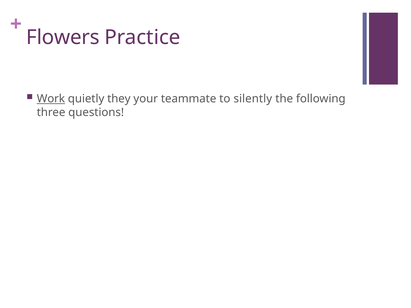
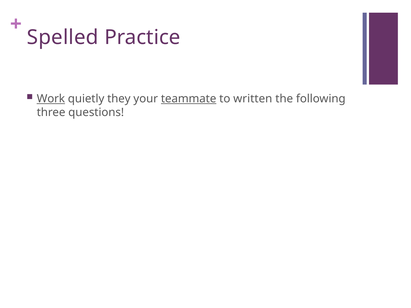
Flowers: Flowers -> Spelled
teammate underline: none -> present
silently: silently -> written
